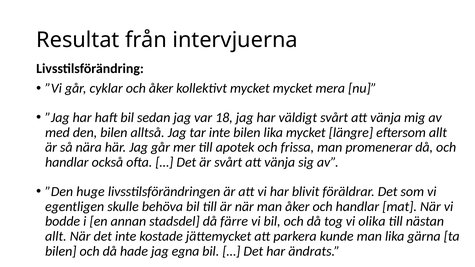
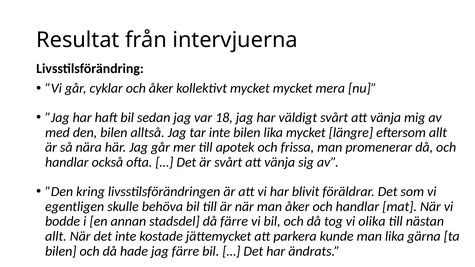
huge: huge -> kring
jag egna: egna -> färre
